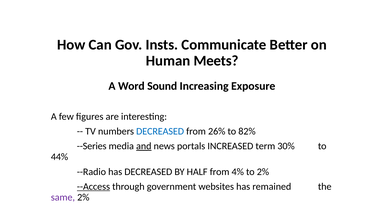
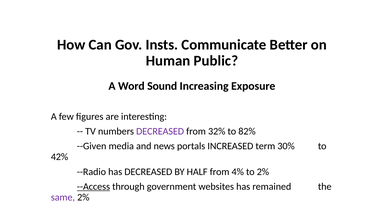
Meets: Meets -> Public
DECREASED at (160, 131) colour: blue -> purple
26%: 26% -> 32%
--Series: --Series -> --Given
and underline: present -> none
44%: 44% -> 42%
